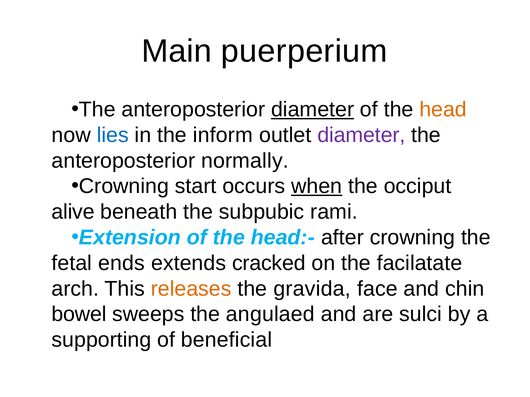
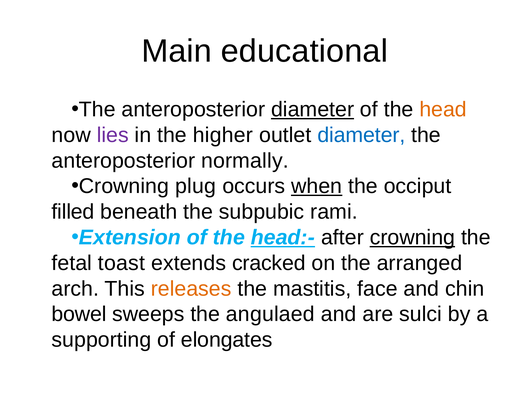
puerperium: puerperium -> educational
lies colour: blue -> purple
inform: inform -> higher
diameter at (361, 135) colour: purple -> blue
start: start -> plug
alive: alive -> filled
head:- underline: none -> present
crowning at (412, 238) underline: none -> present
ends: ends -> toast
facilatate: facilatate -> arranged
gravida: gravida -> mastitis
beneficial: beneficial -> elongates
